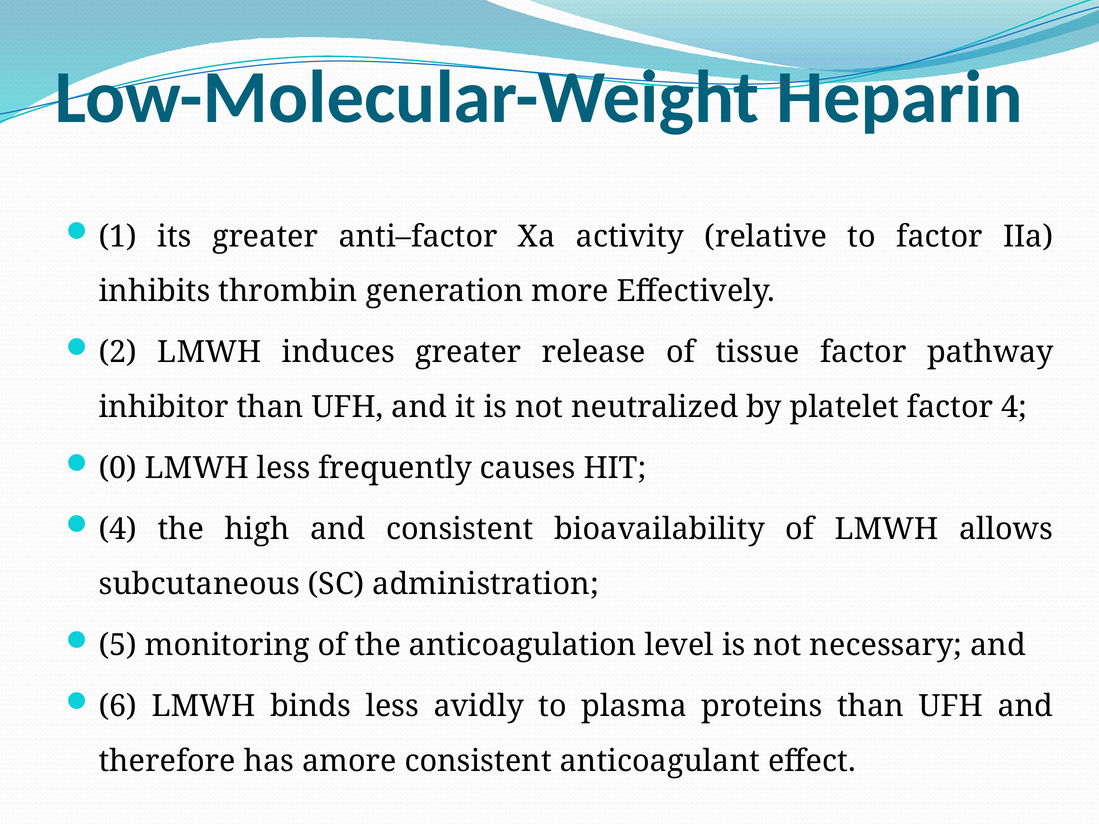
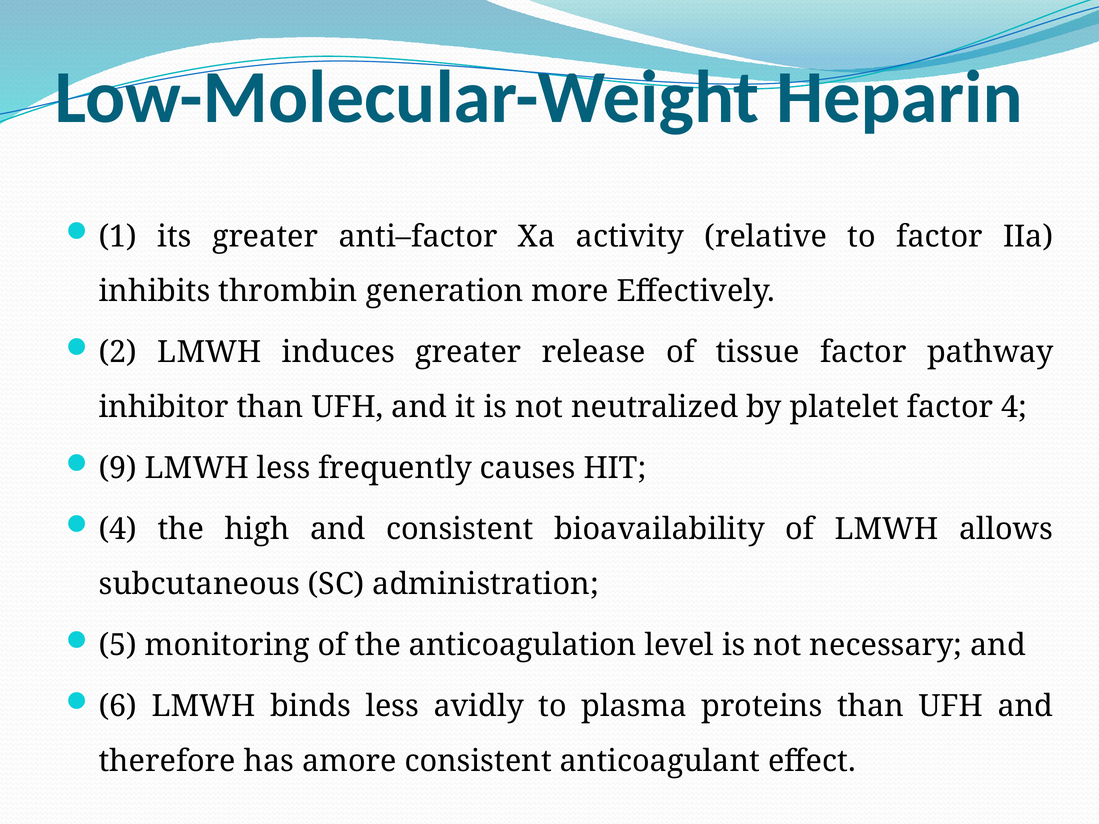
0: 0 -> 9
